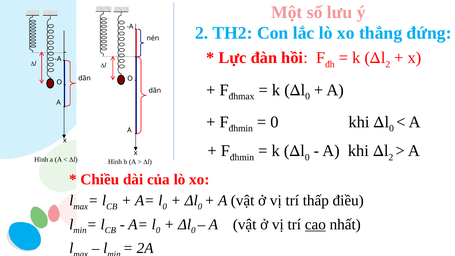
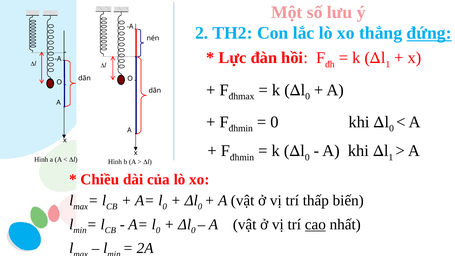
đứng underline: none -> present
2 at (388, 64): 2 -> 1
2 at (391, 157): 2 -> 1
điều: điều -> biến
